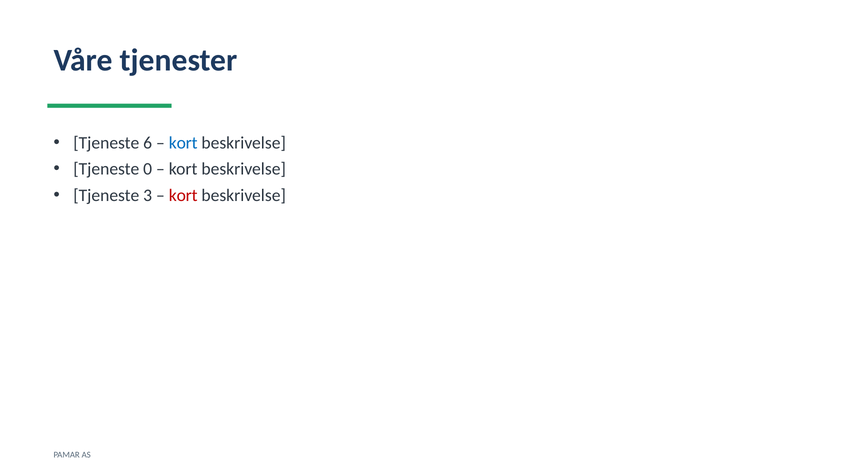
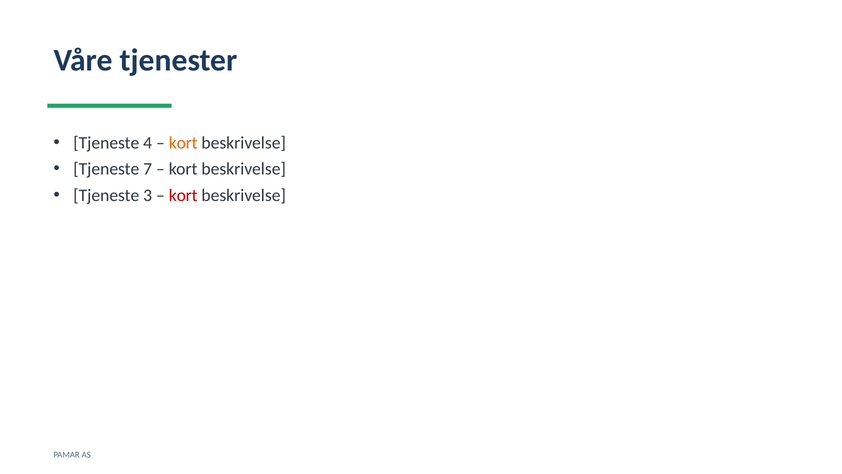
6: 6 -> 4
kort at (183, 143) colour: blue -> orange
0: 0 -> 7
